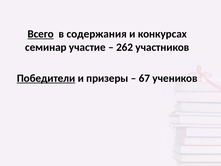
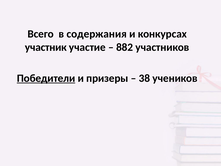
Всего underline: present -> none
семинар: семинар -> участник
262: 262 -> 882
67: 67 -> 38
